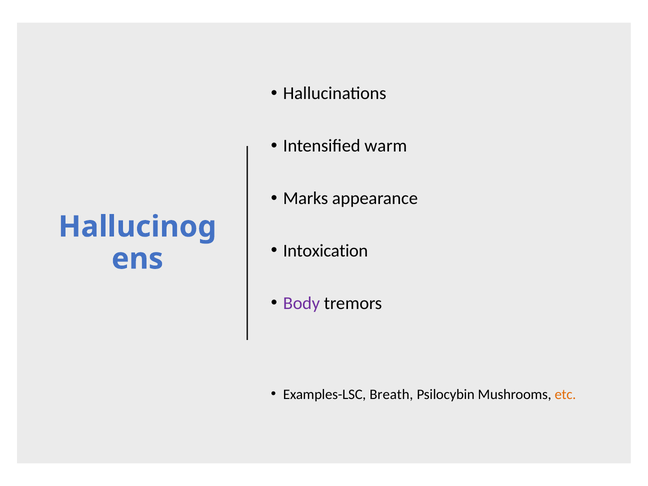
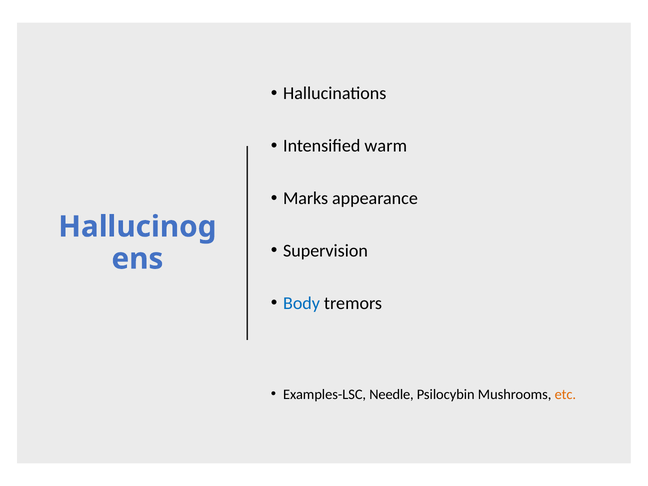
Intoxication: Intoxication -> Supervision
Body colour: purple -> blue
Breath: Breath -> Needle
